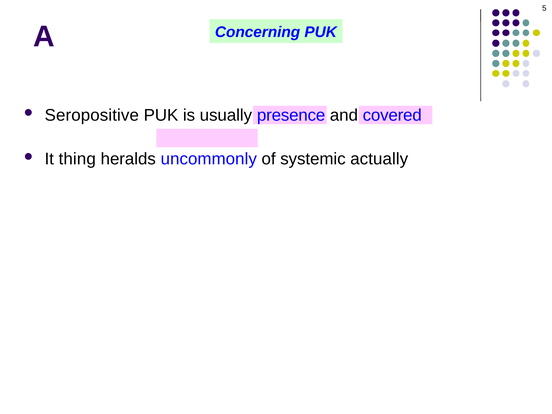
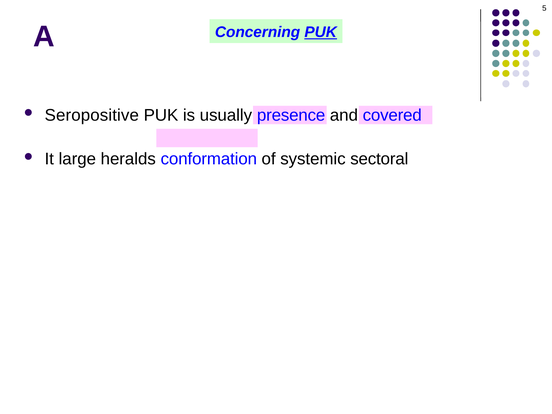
PUK at (321, 32) underline: none -> present
thing: thing -> large
uncommonly: uncommonly -> conformation
actually: actually -> sectoral
